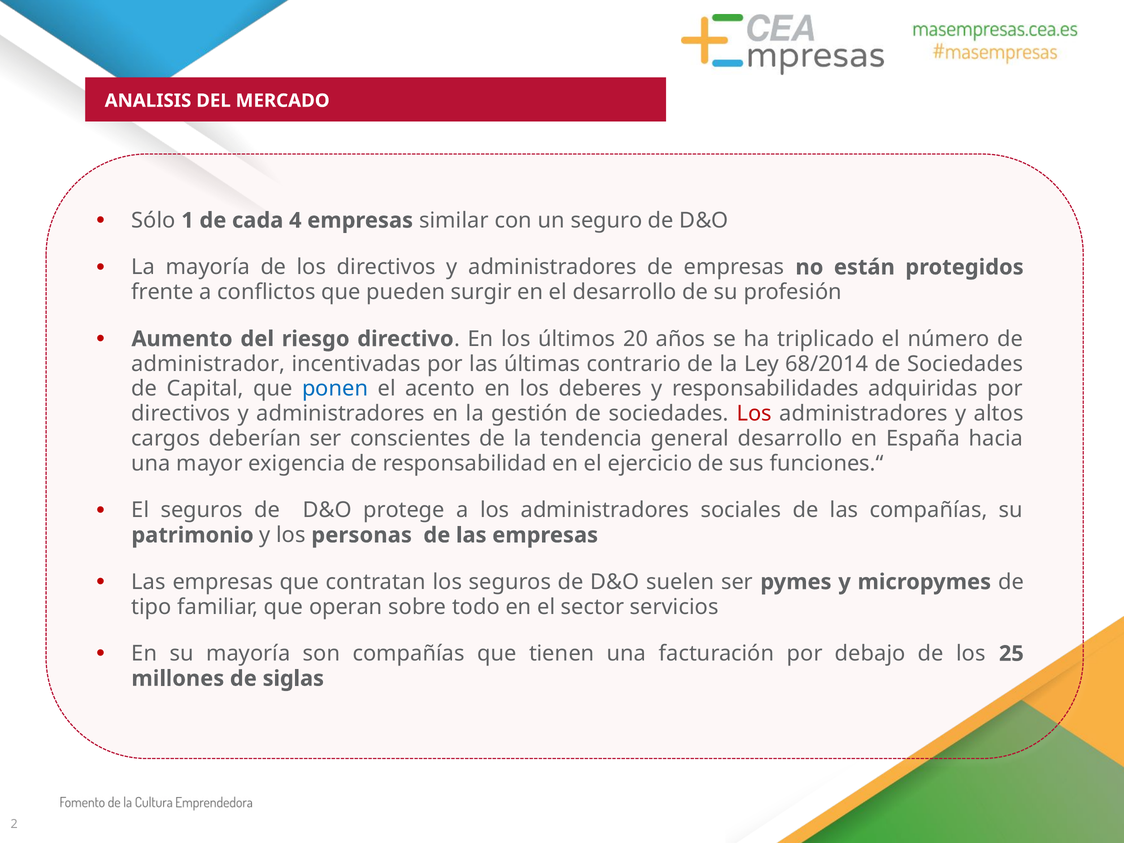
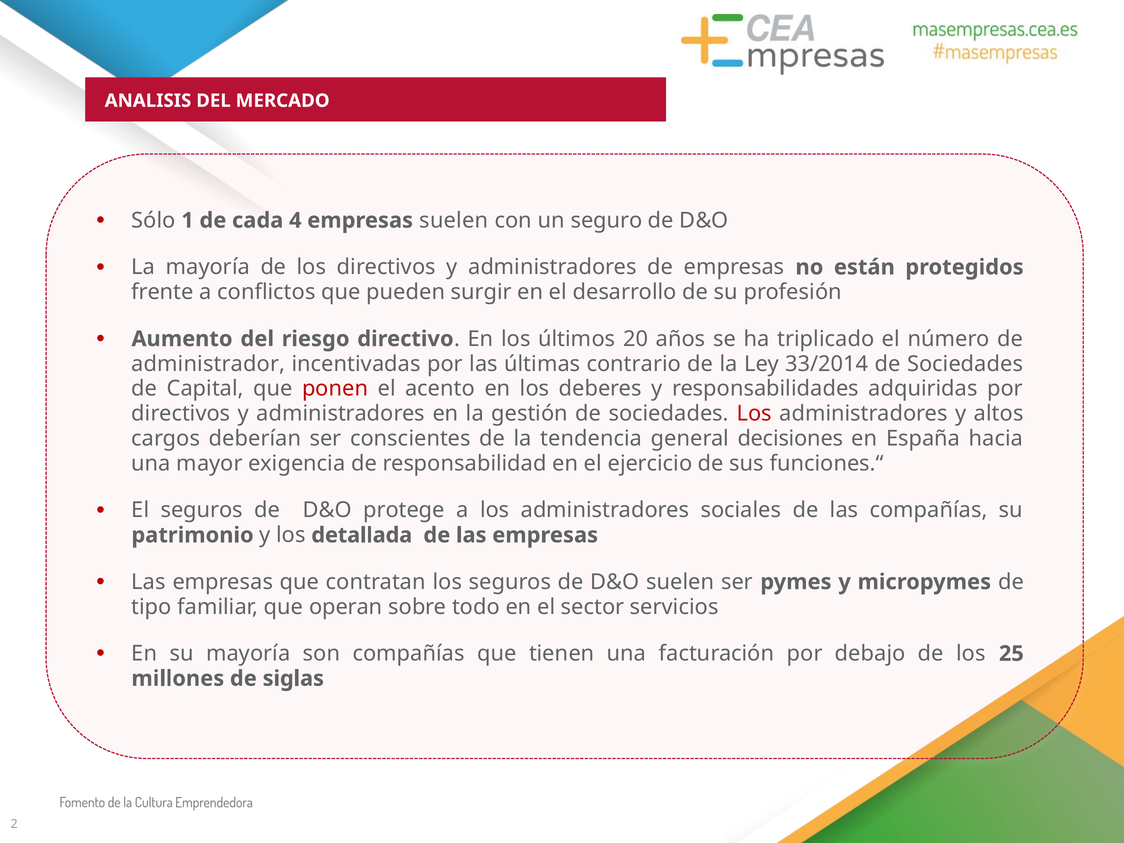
empresas similar: similar -> suelen
68/2014: 68/2014 -> 33/2014
ponen colour: blue -> red
general desarrollo: desarrollo -> decisiones
personas: personas -> detallada
